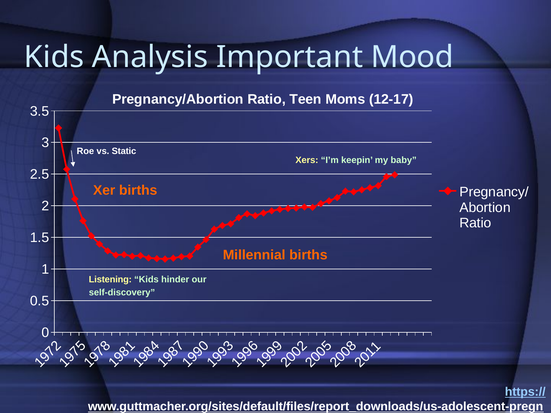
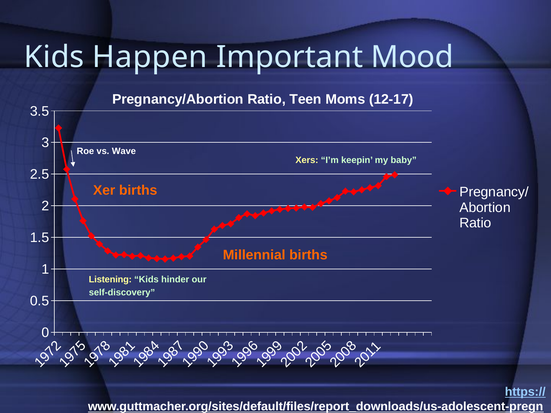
Analysis: Analysis -> Happen
Static: Static -> Wave
